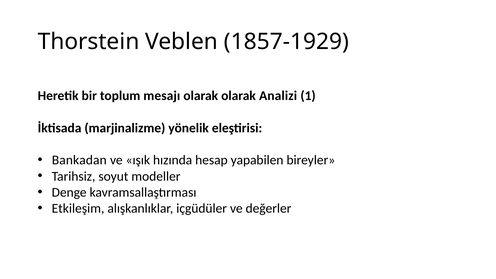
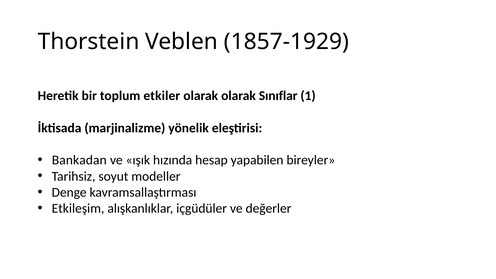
mesajı: mesajı -> etkiler
Analizi: Analizi -> Sınıflar
